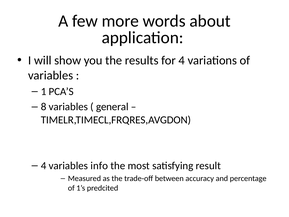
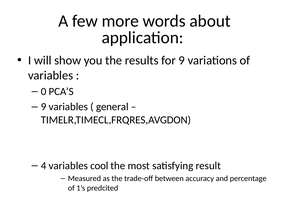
for 4: 4 -> 9
1: 1 -> 0
8 at (44, 107): 8 -> 9
info: info -> cool
